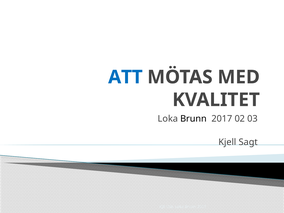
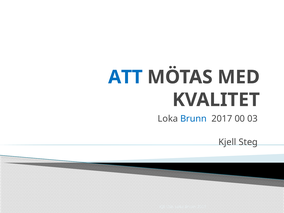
Brunn at (194, 119) colour: black -> blue
02: 02 -> 00
Sagt: Sagt -> Steg
